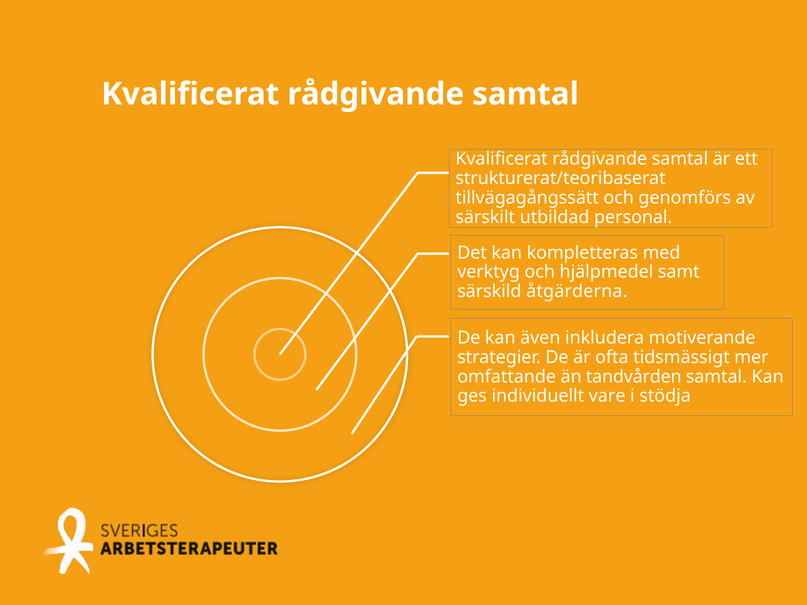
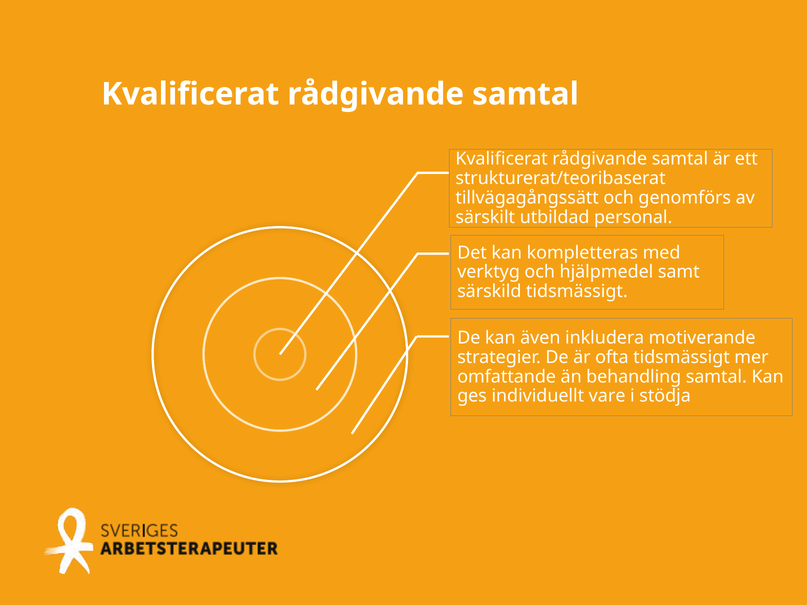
särskild åtgärderna: åtgärderna -> tidsmässigt
tandvården: tandvården -> behandling
